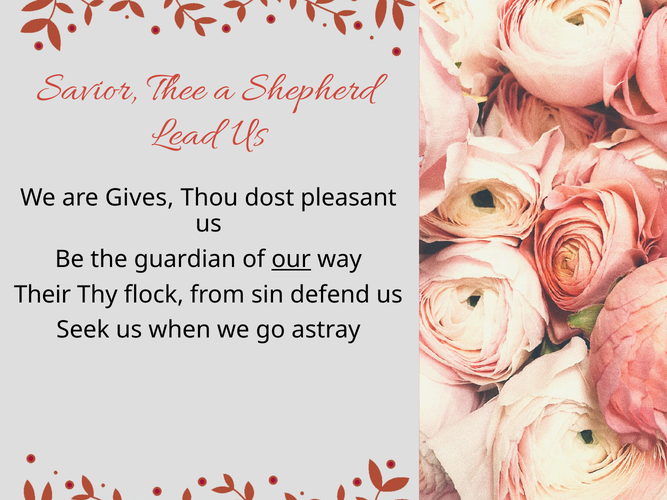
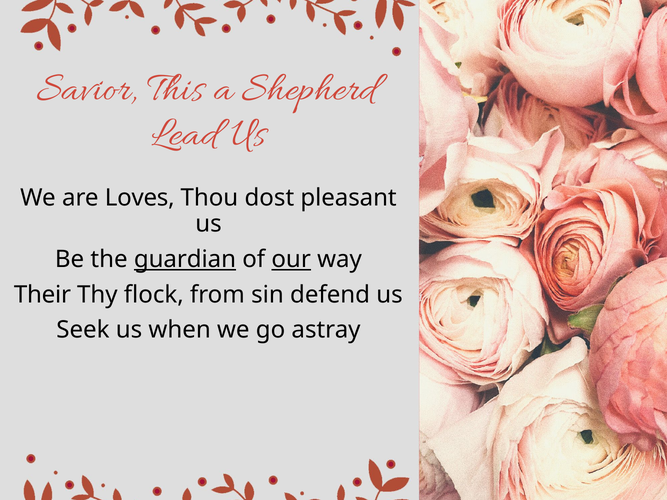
Thee: Thee -> This
Gives: Gives -> Loves
guardian underline: none -> present
